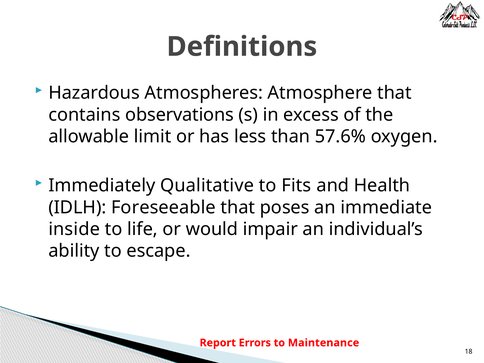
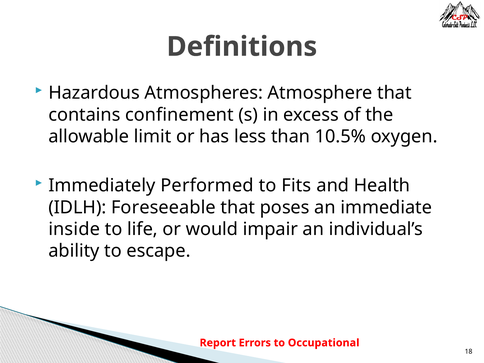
observations: observations -> confinement
57.6%: 57.6% -> 10.5%
Qualitative: Qualitative -> Performed
Maintenance: Maintenance -> Occupational
